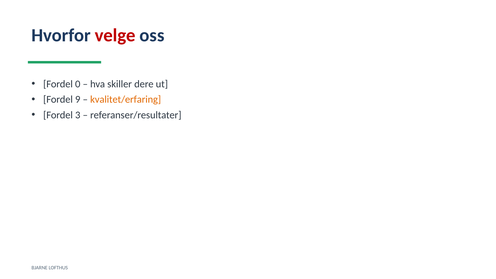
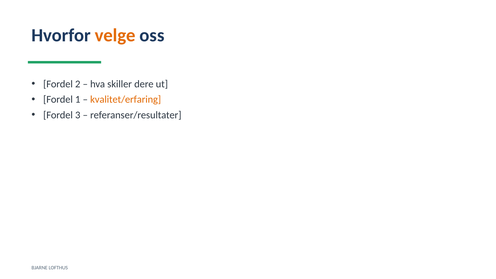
velge colour: red -> orange
0: 0 -> 2
9: 9 -> 1
